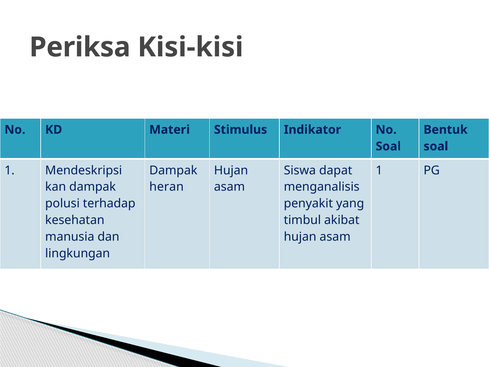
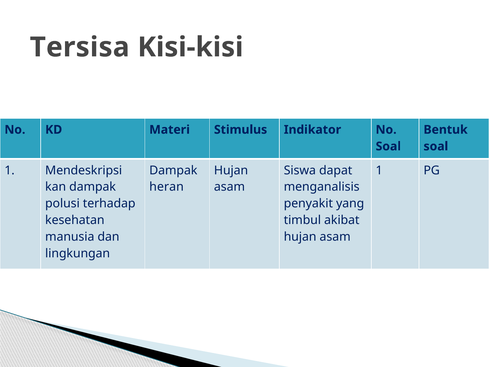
Periksa: Periksa -> Tersisa
